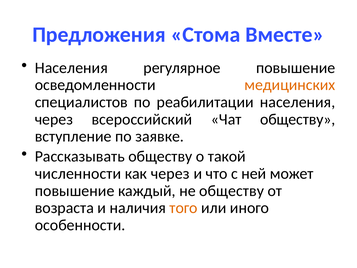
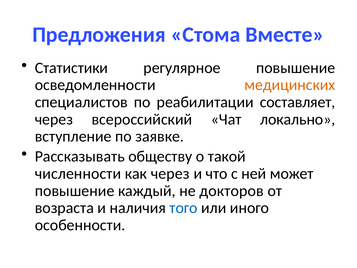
Населения at (71, 68): Населения -> Статистики
реабилитации населения: населения -> составляет
Чат обществу: обществу -> локально
не обществу: обществу -> докторов
того colour: orange -> blue
